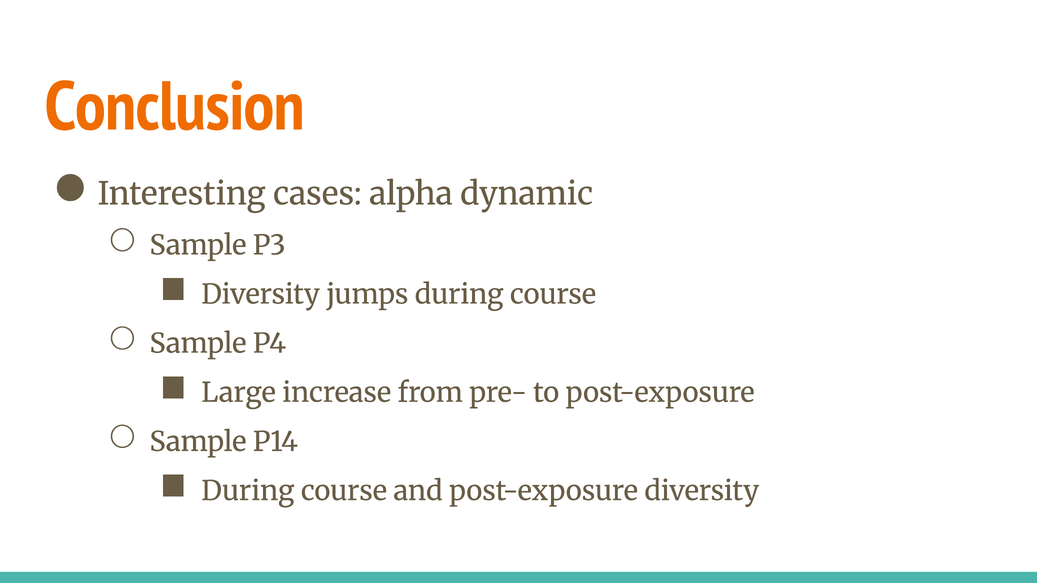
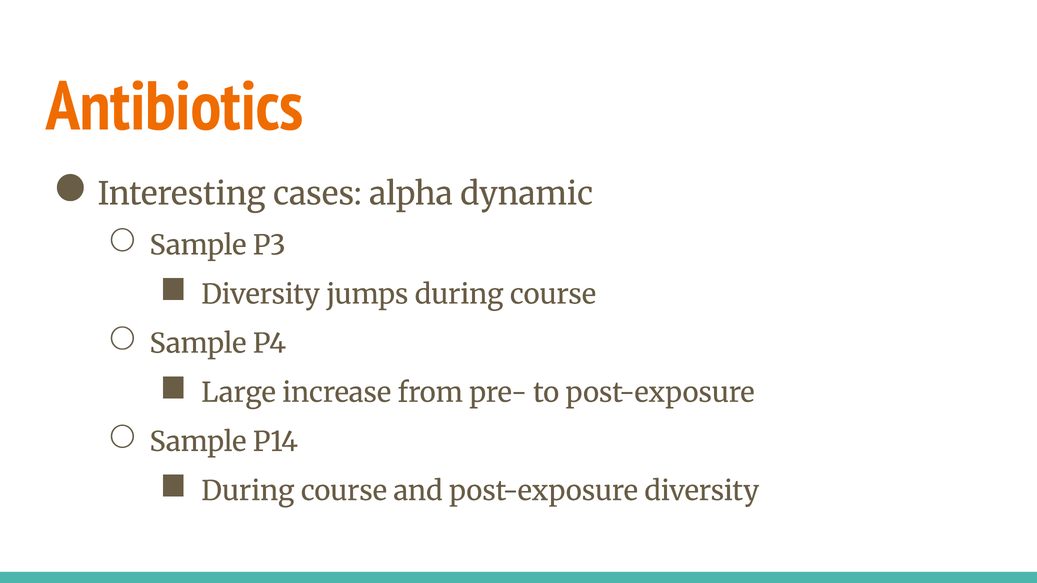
Conclusion: Conclusion -> Antibiotics
